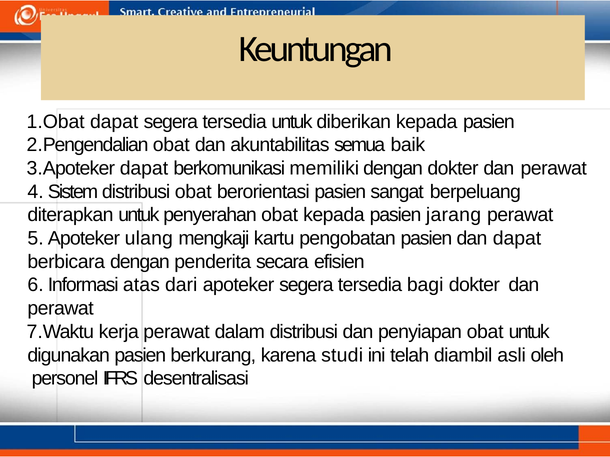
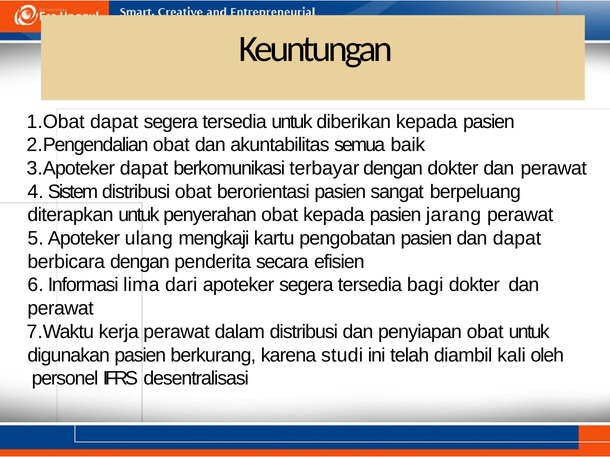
memiliki: memiliki -> terbayar
atas: atas -> lima
asli: asli -> kali
